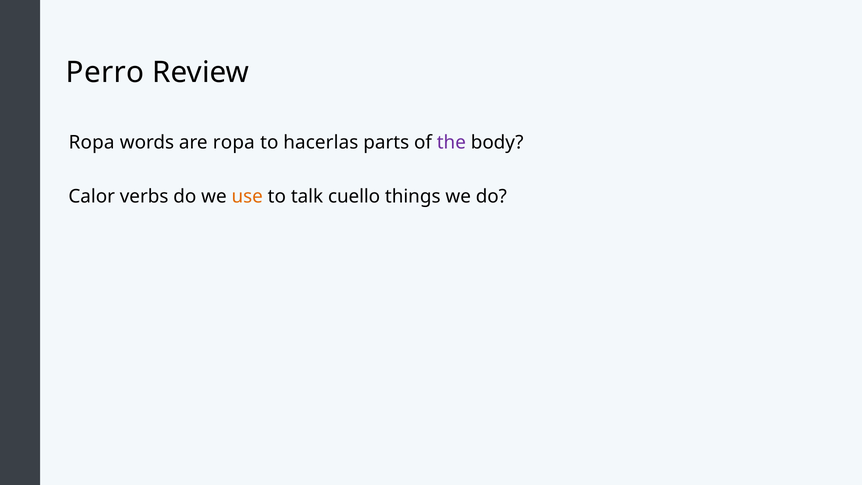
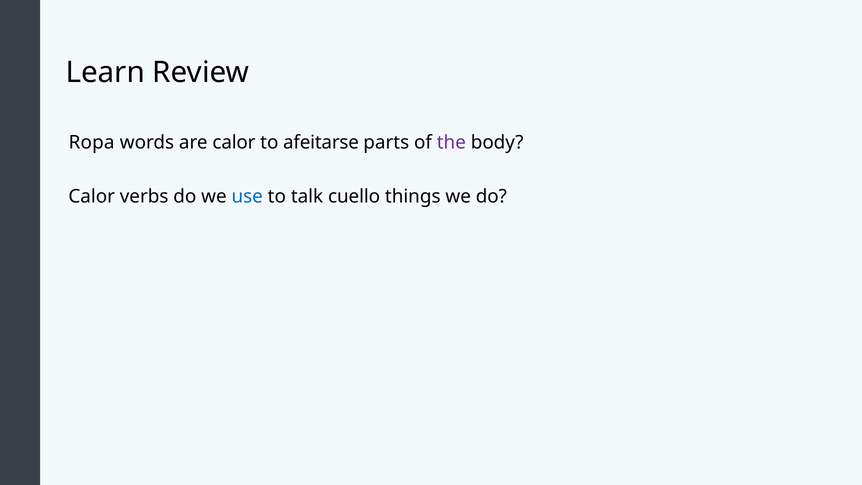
Perro: Perro -> Learn
are ropa: ropa -> calor
hacerlas: hacerlas -> afeitarse
use colour: orange -> blue
